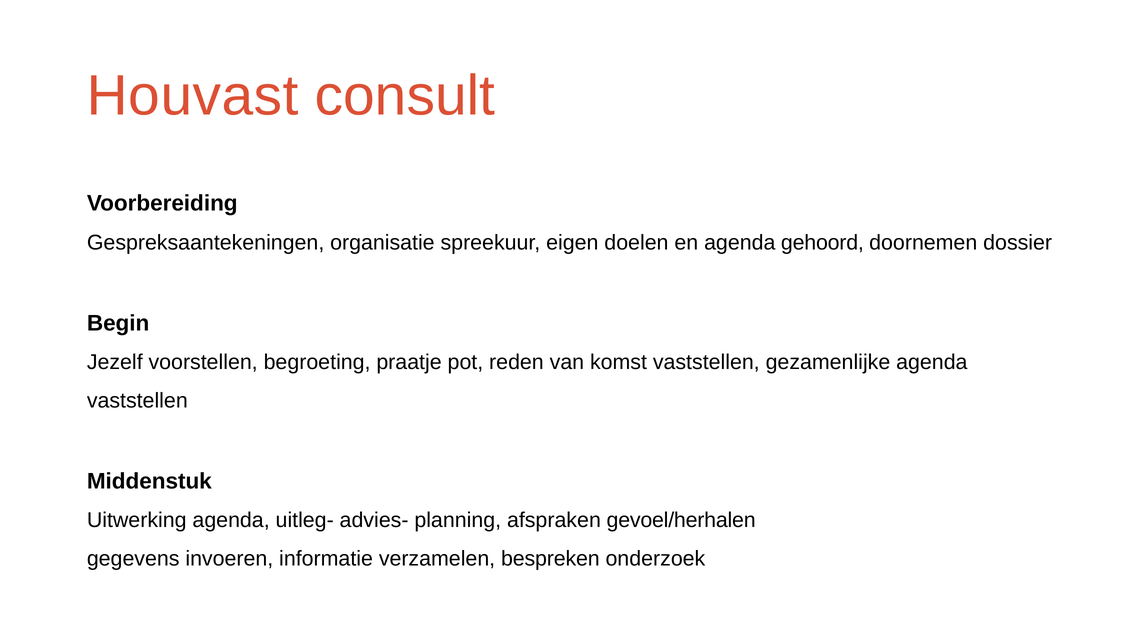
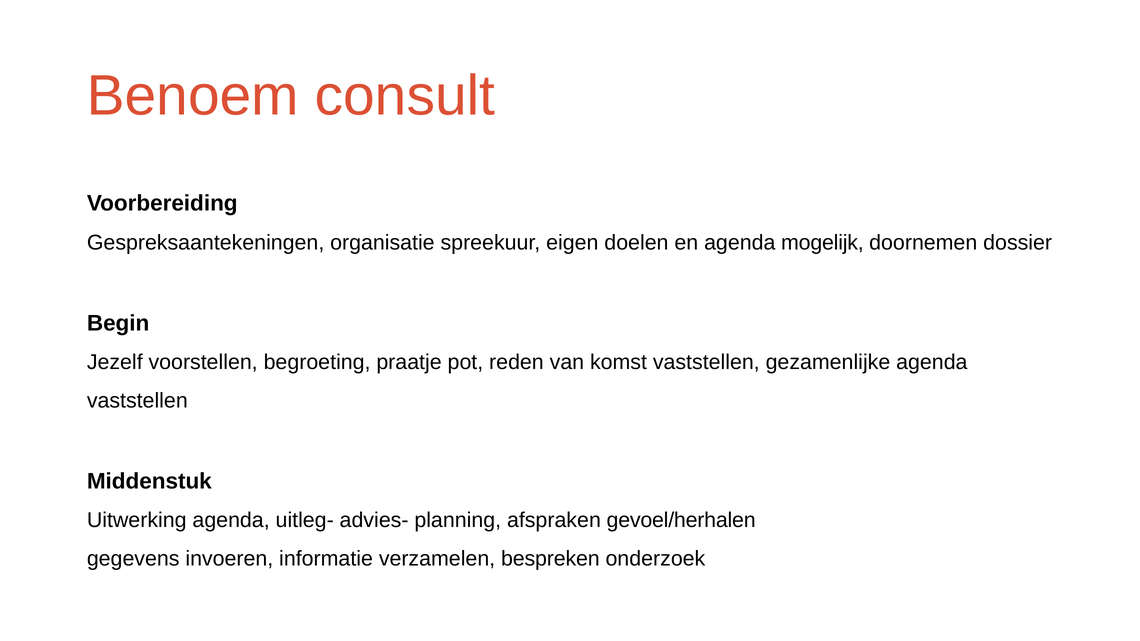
Houvast: Houvast -> Benoem
gehoord: gehoord -> mogelijk
